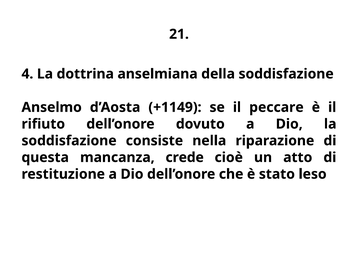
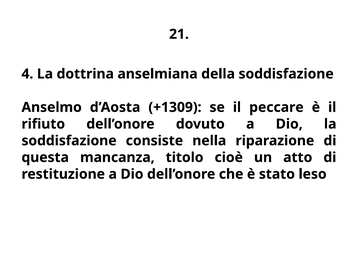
+1149: +1149 -> +1309
crede: crede -> titolo
